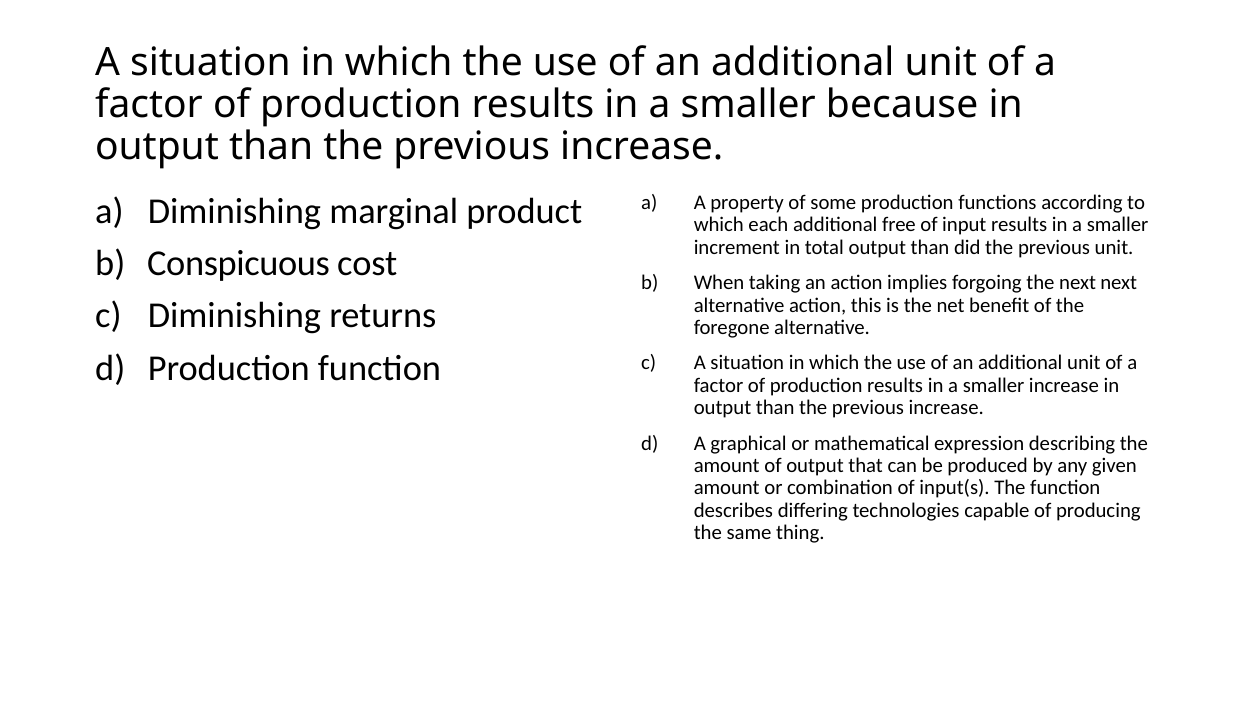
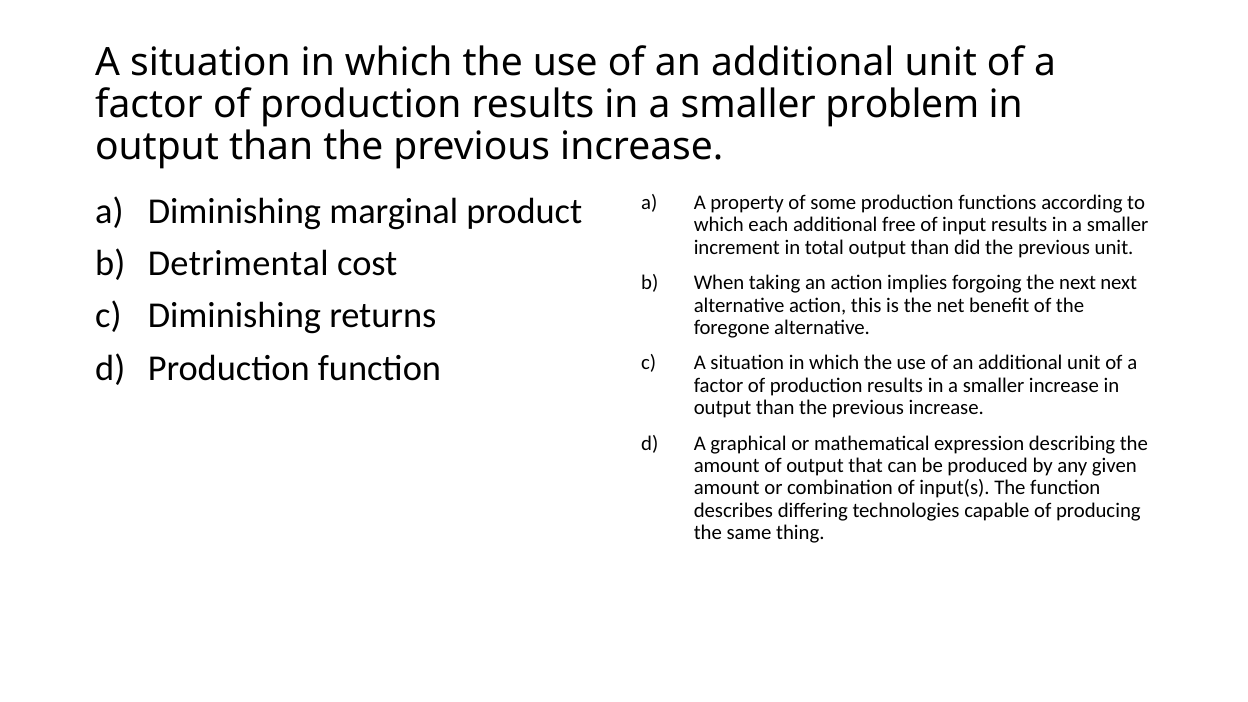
because: because -> problem
Conspicuous: Conspicuous -> Detrimental
